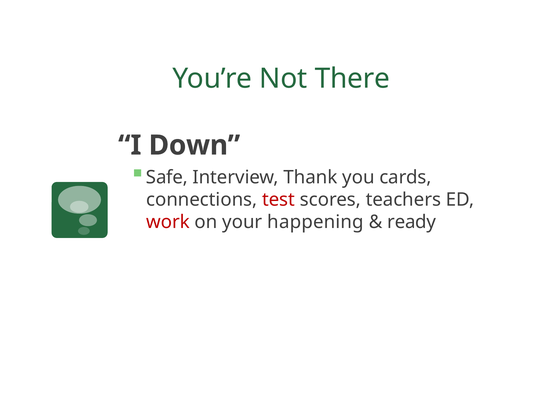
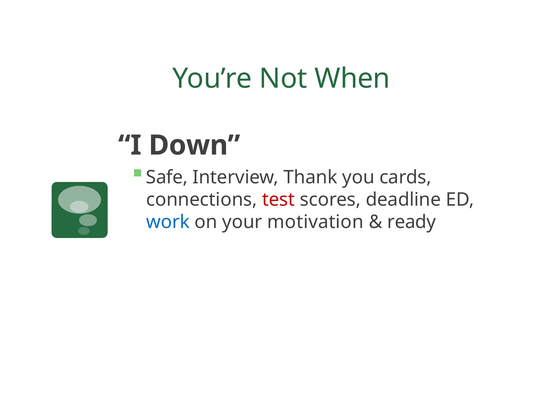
There: There -> When
teachers: teachers -> deadline
work colour: red -> blue
happening: happening -> motivation
